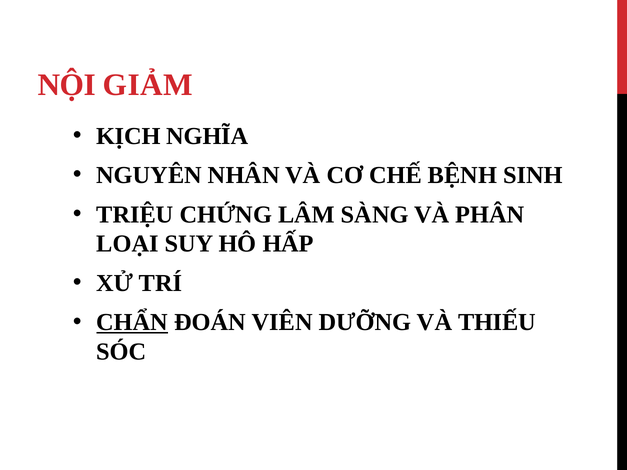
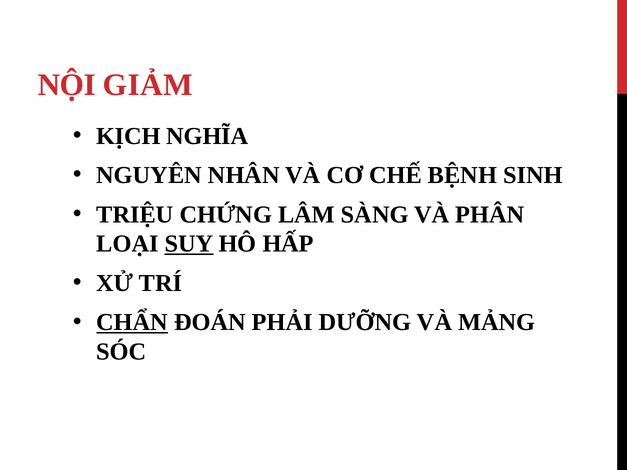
SUY underline: none -> present
VIÊN: VIÊN -> PHẢI
THIẾU: THIẾU -> MẢNG
